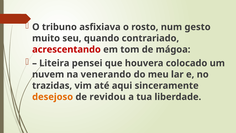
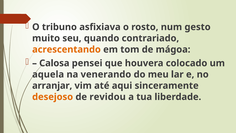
acrescentando colour: red -> orange
Liteira: Liteira -> Calosa
nuvem: nuvem -> aquela
trazidas: trazidas -> arranjar
